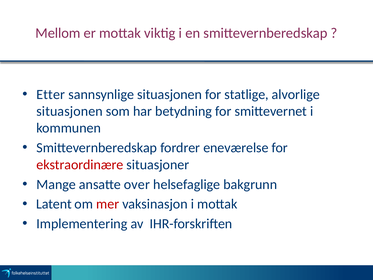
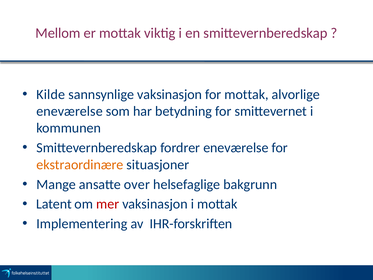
Etter: Etter -> Kilde
sannsynlige situasjonen: situasjonen -> vaksinasjon
for statlige: statlige -> mottak
situasjonen at (70, 111): situasjonen -> eneværelse
ekstraordinære colour: red -> orange
